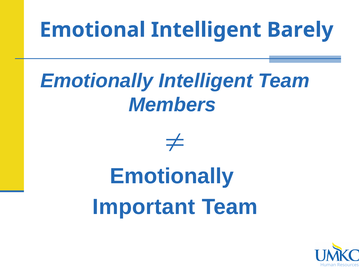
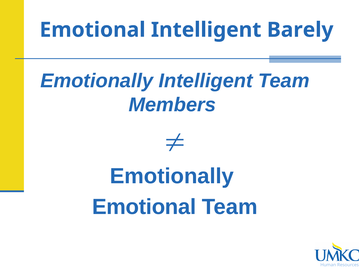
Important at (144, 207): Important -> Emotional
